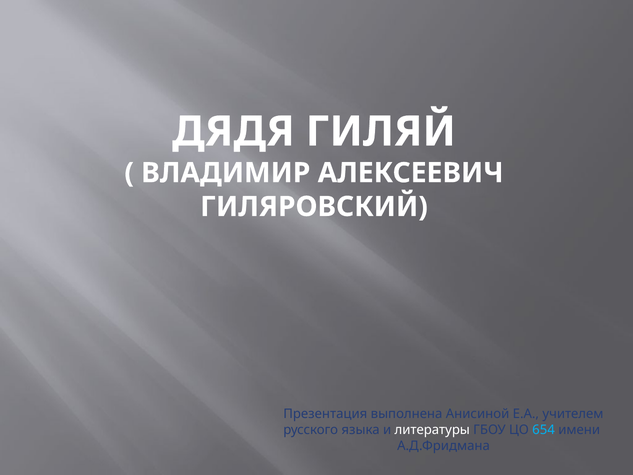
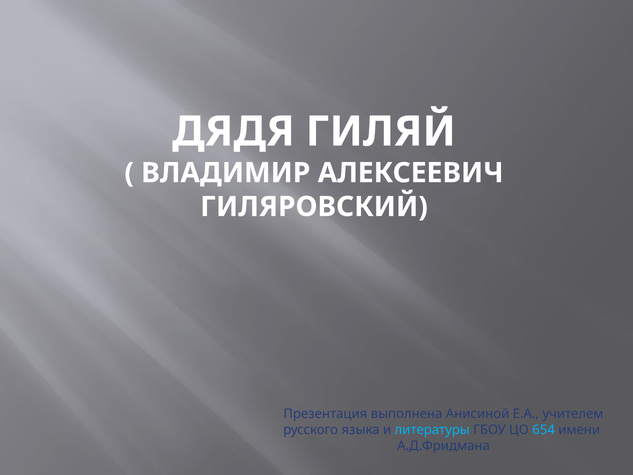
литературы colour: white -> light blue
